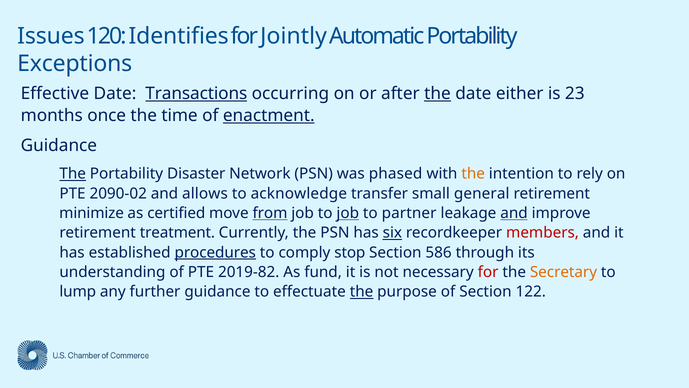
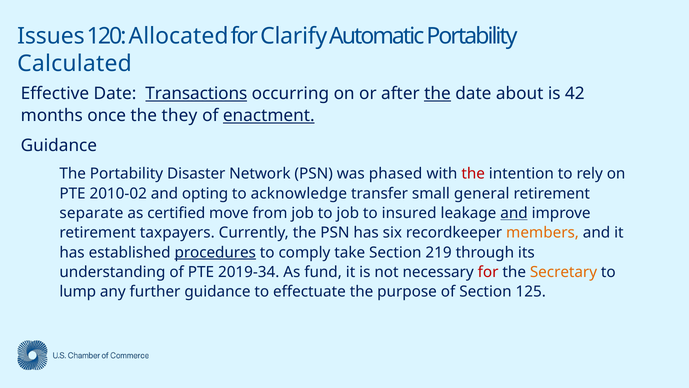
Identifies: Identifies -> Allocated
Jointly: Jointly -> Clarify
Exceptions: Exceptions -> Calculated
either: either -> about
23: 23 -> 42
time: time -> they
The at (73, 174) underline: present -> none
the at (473, 174) colour: orange -> red
2090-02: 2090-02 -> 2010-02
allows: allows -> opting
minimize: minimize -> separate
from underline: present -> none
job at (348, 213) underline: present -> none
partner: partner -> insured
treatment: treatment -> taxpayers
six underline: present -> none
members colour: red -> orange
stop: stop -> take
586: 586 -> 219
2019-82: 2019-82 -> 2019-34
the at (362, 292) underline: present -> none
122: 122 -> 125
